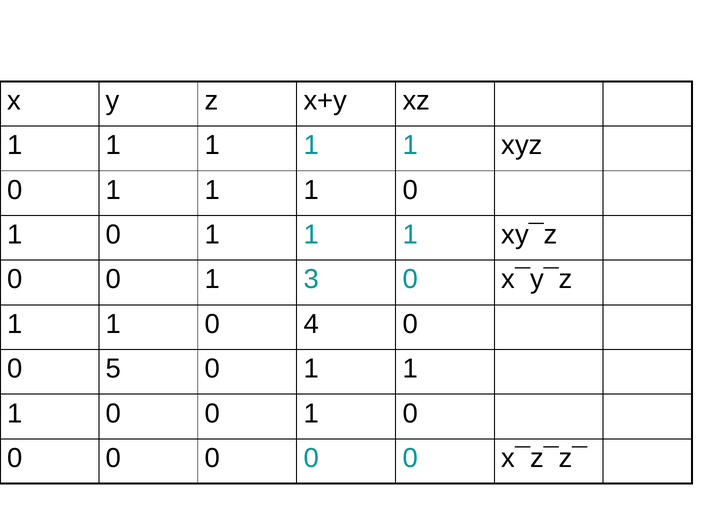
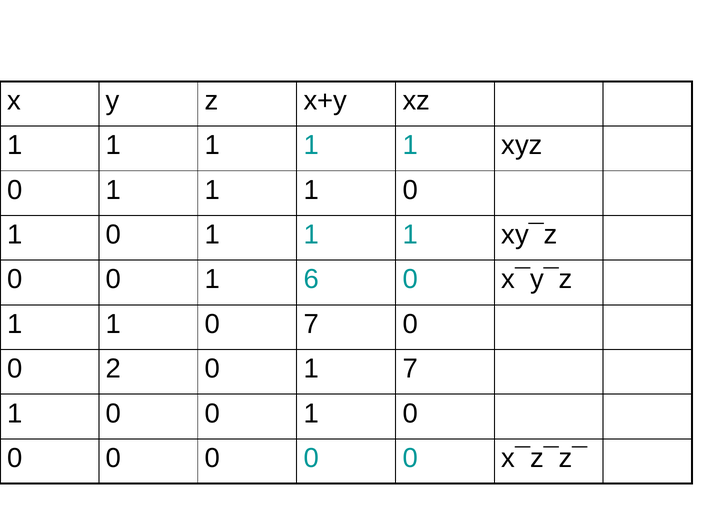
3: 3 -> 6
0 4: 4 -> 7
5: 5 -> 2
1 at (410, 368): 1 -> 7
